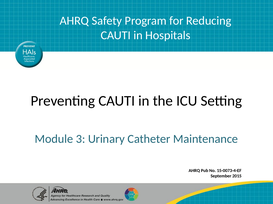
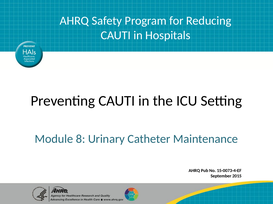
3: 3 -> 8
